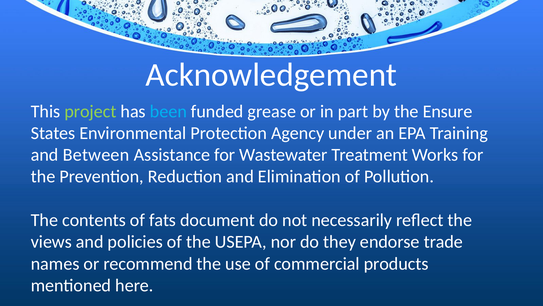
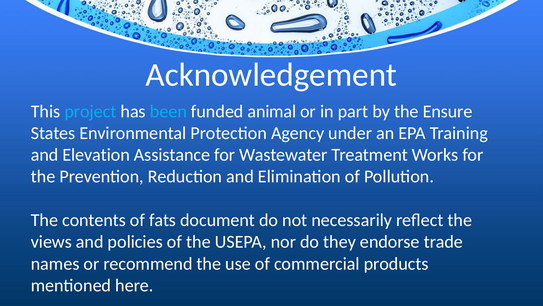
project colour: light green -> light blue
grease: grease -> animal
Between: Between -> Elevation
